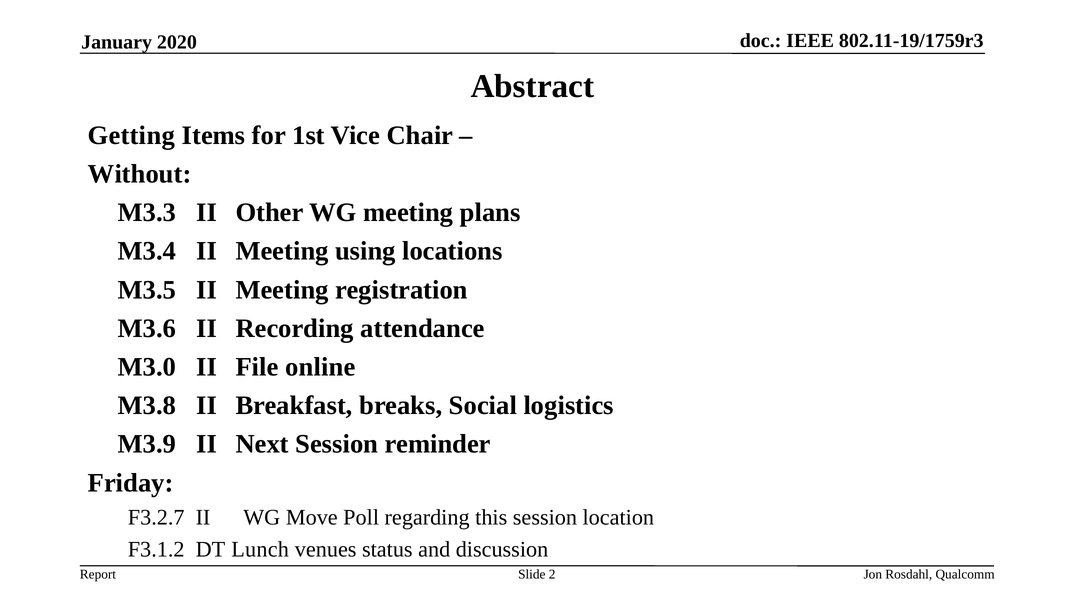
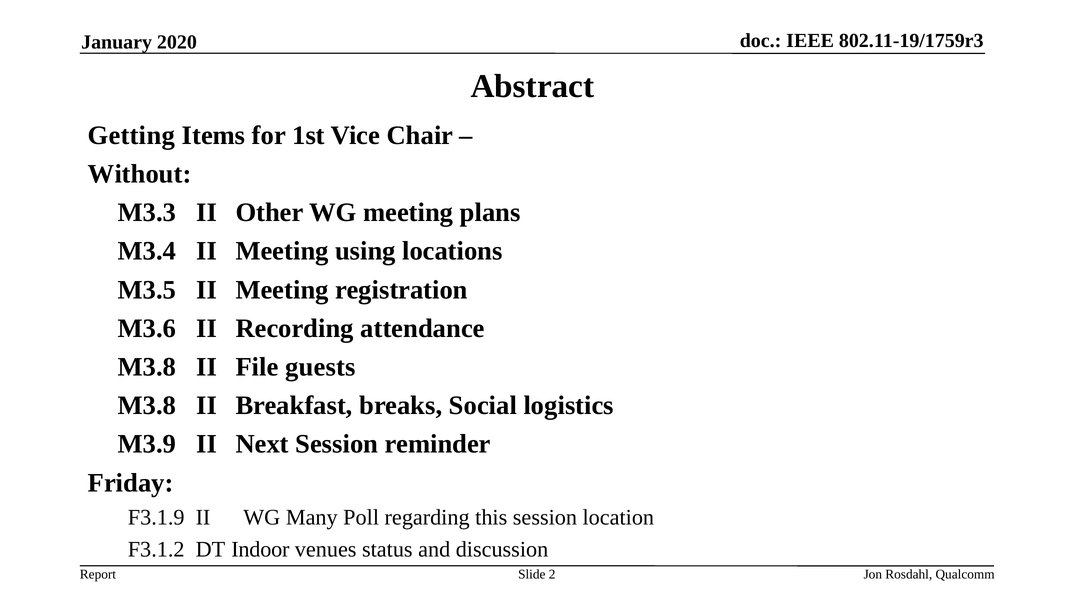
M3.0 at (147, 367): M3.0 -> M3.8
online: online -> guests
F3.2.7: F3.2.7 -> F3.1.9
Move: Move -> Many
Lunch: Lunch -> Indoor
